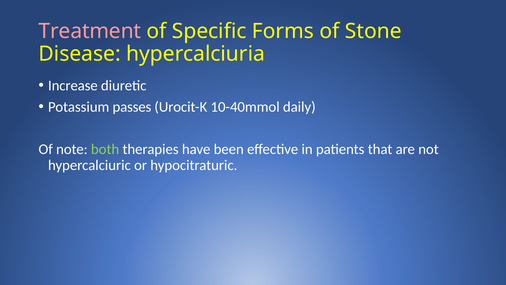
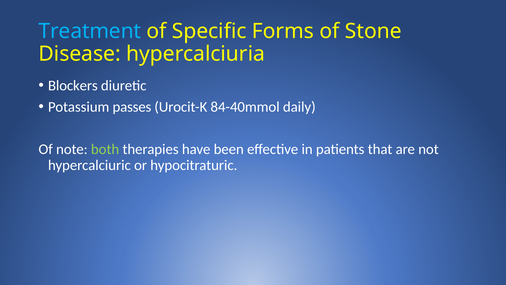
Treatment colour: pink -> light blue
Increase: Increase -> Blockers
10-40mmol: 10-40mmol -> 84-40mmol
